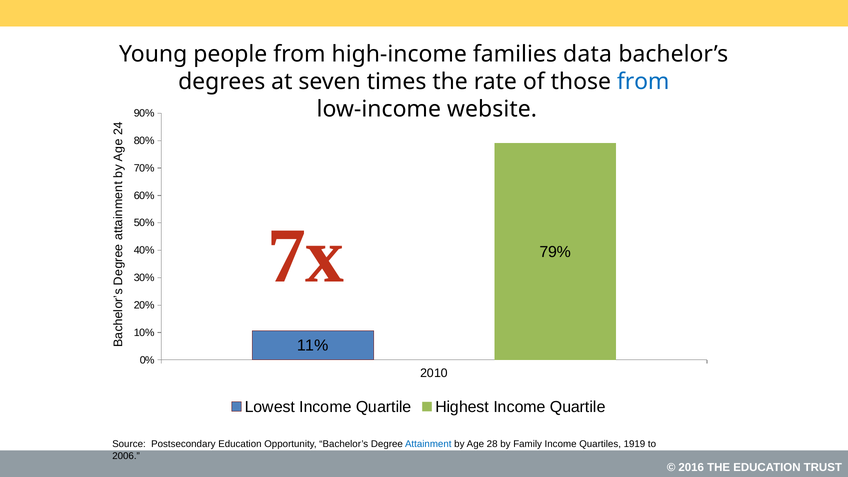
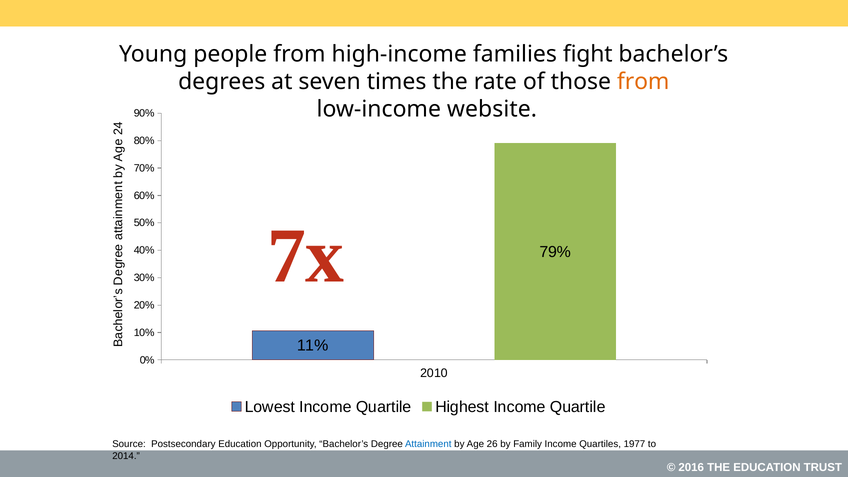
data: data -> fight
from at (643, 82) colour: blue -> orange
28: 28 -> 26
1919: 1919 -> 1977
2006: 2006 -> 2014
